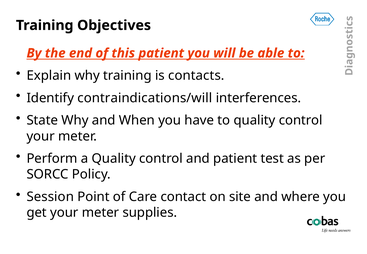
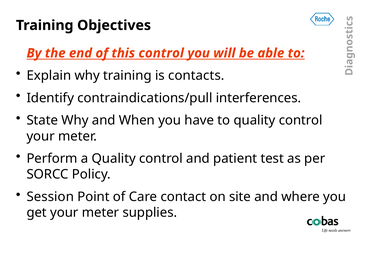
this patient: patient -> control
contraindications/will: contraindications/will -> contraindications/pull
